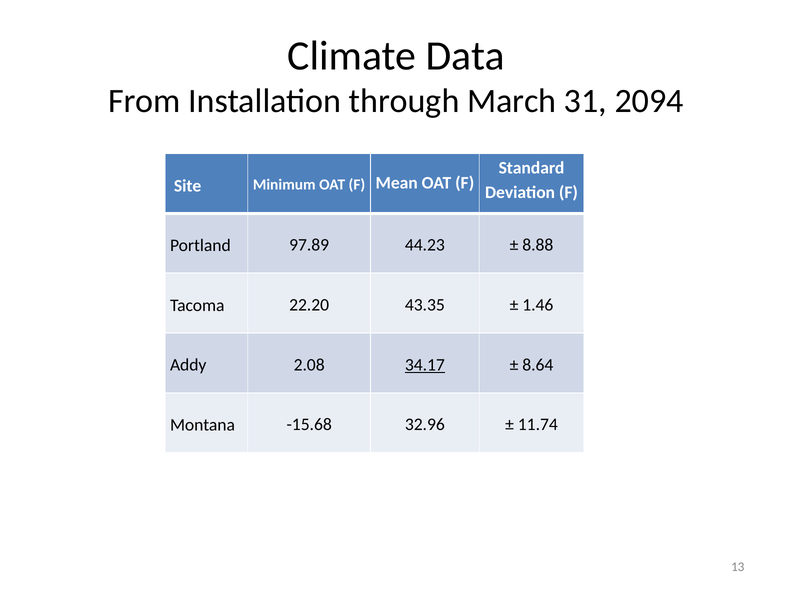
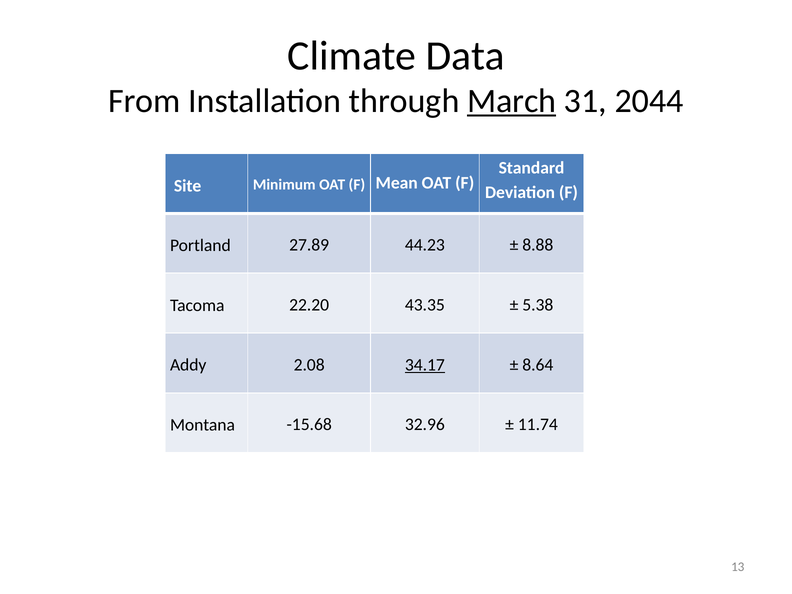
March underline: none -> present
2094: 2094 -> 2044
97.89: 97.89 -> 27.89
1.46: 1.46 -> 5.38
